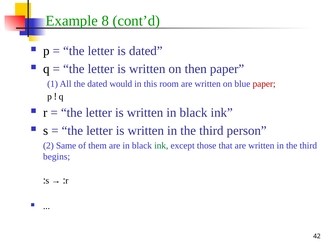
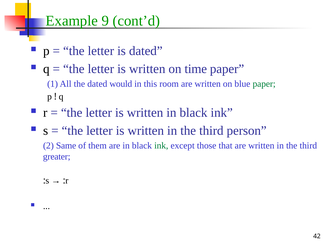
8: 8 -> 9
then: then -> time
paper at (264, 84) colour: red -> green
begins: begins -> greater
